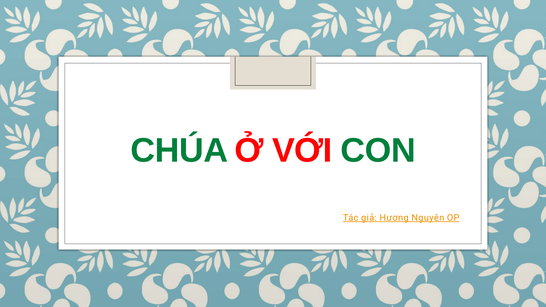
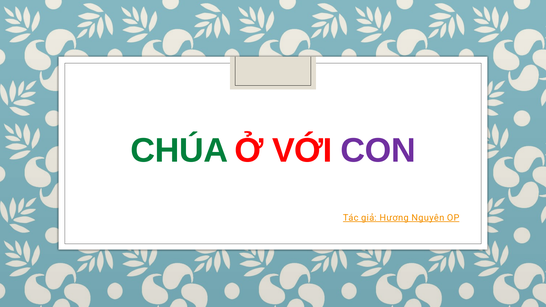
CON colour: green -> purple
